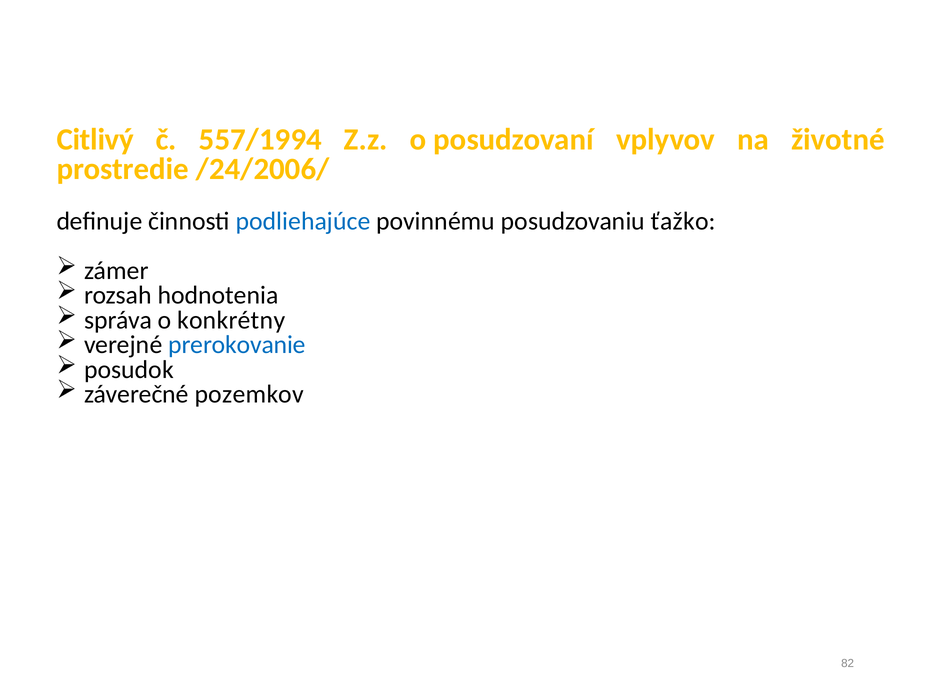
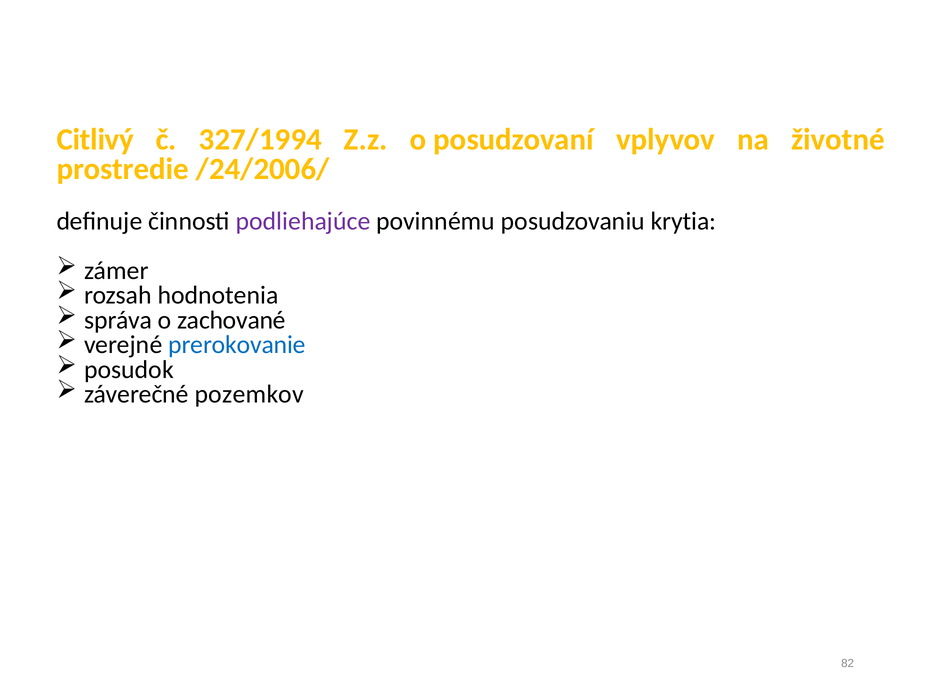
557/1994: 557/1994 -> 327/1994
podliehajúce colour: blue -> purple
ťažko: ťažko -> krytia
konkrétny: konkrétny -> zachované
